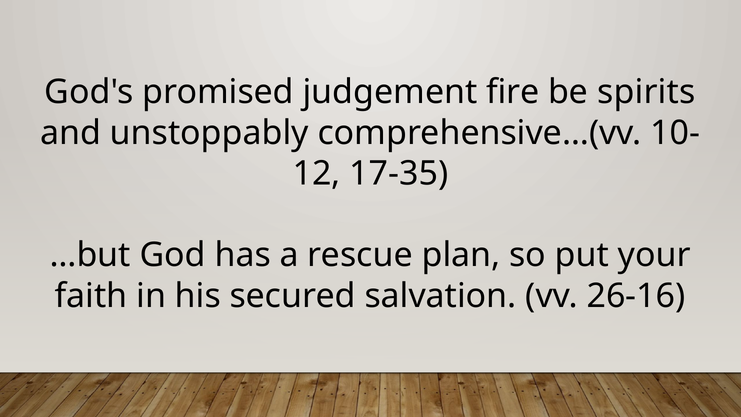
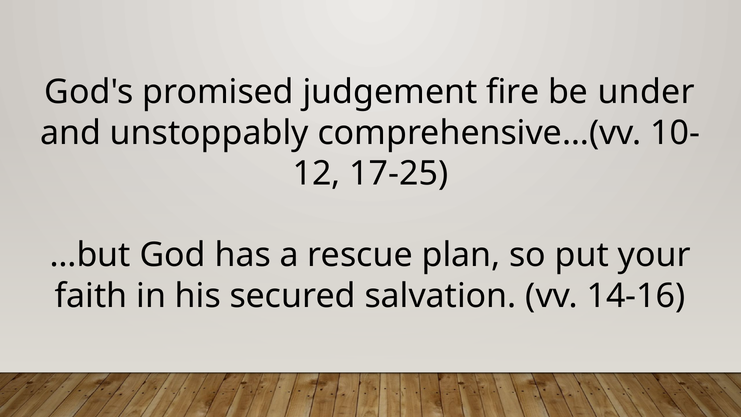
spirits: spirits -> under
17-35: 17-35 -> 17-25
26-16: 26-16 -> 14-16
